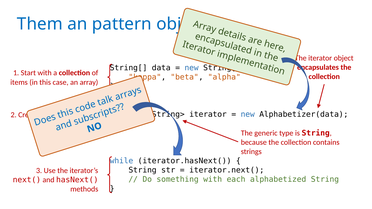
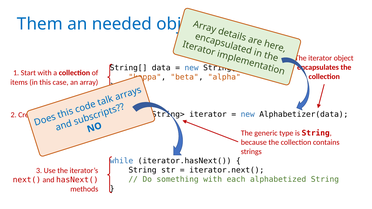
pattern: pattern -> needed
